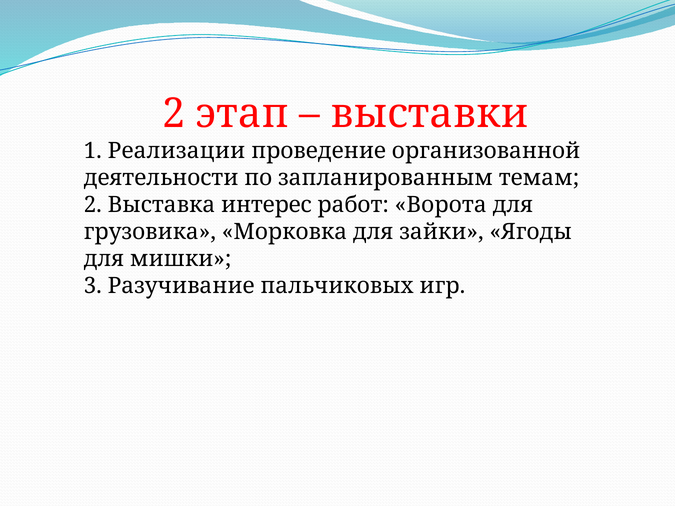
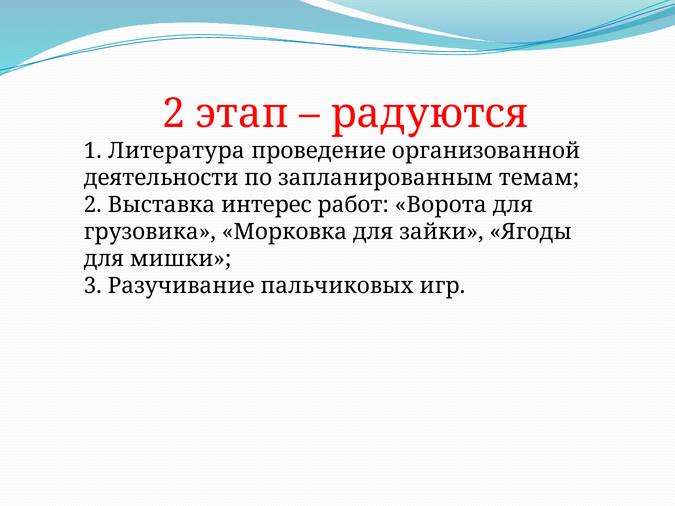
выставки: выставки -> радуются
Реализации: Реализации -> Литература
